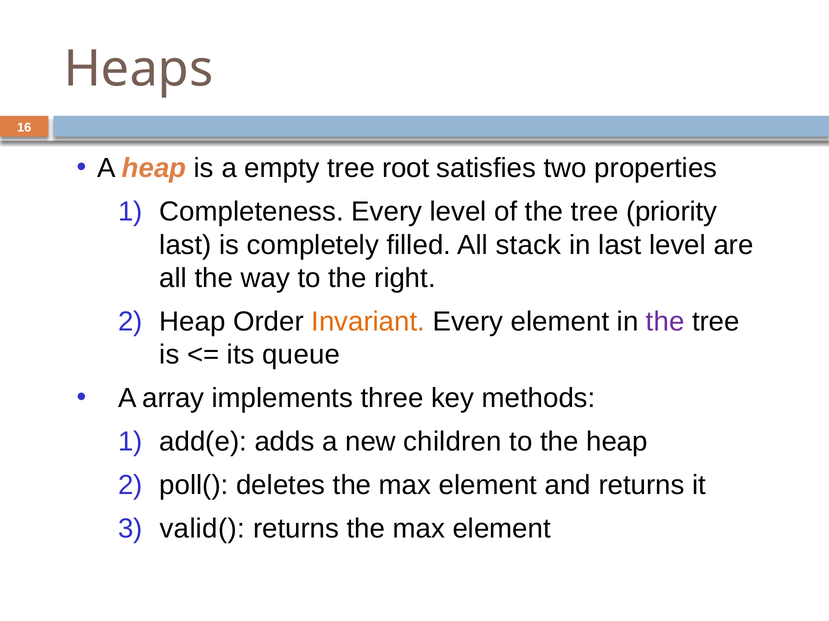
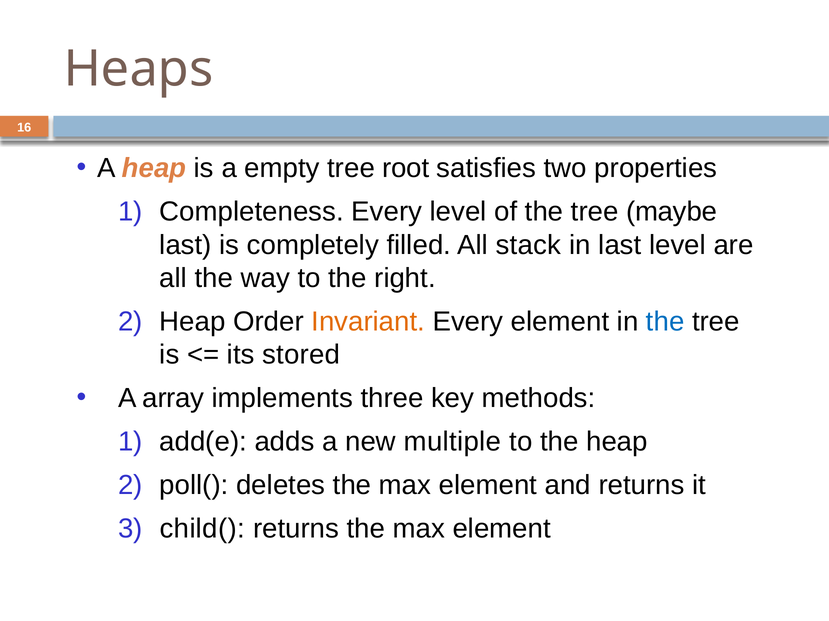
priority: priority -> maybe
the at (665, 322) colour: purple -> blue
queue: queue -> stored
children: children -> multiple
valid(: valid( -> child(
